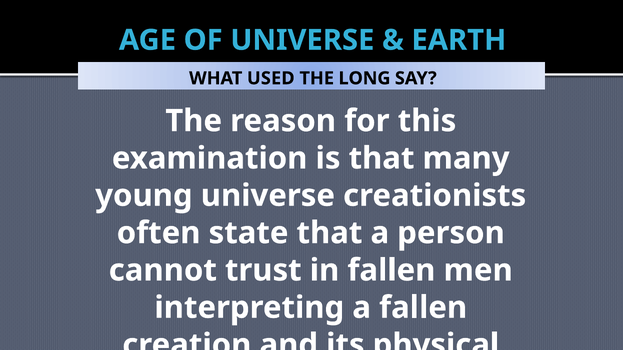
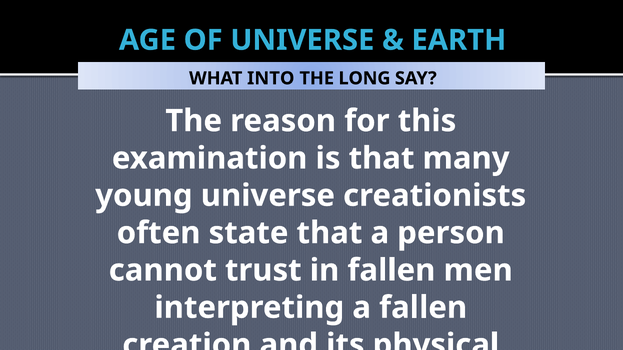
USED: USED -> INTO
